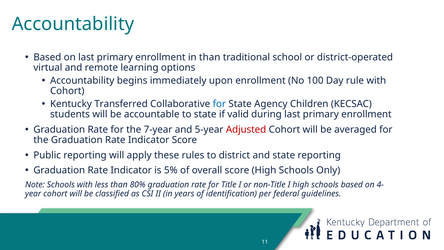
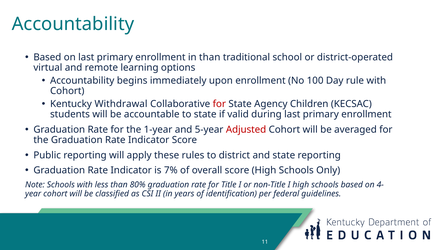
Transferred: Transferred -> Withdrawal
for at (219, 104) colour: blue -> red
7-year: 7-year -> 1-year
5%: 5% -> 7%
